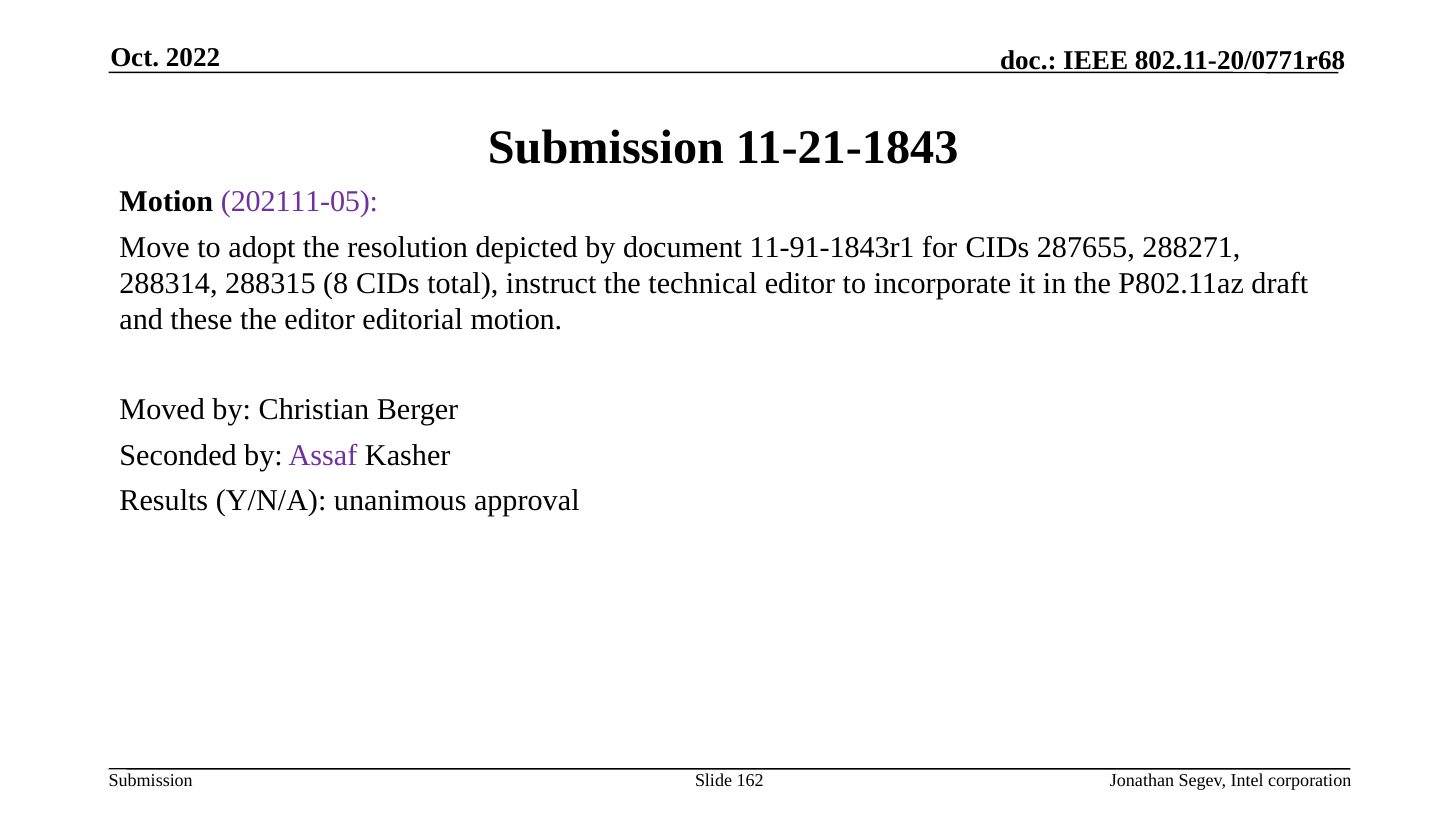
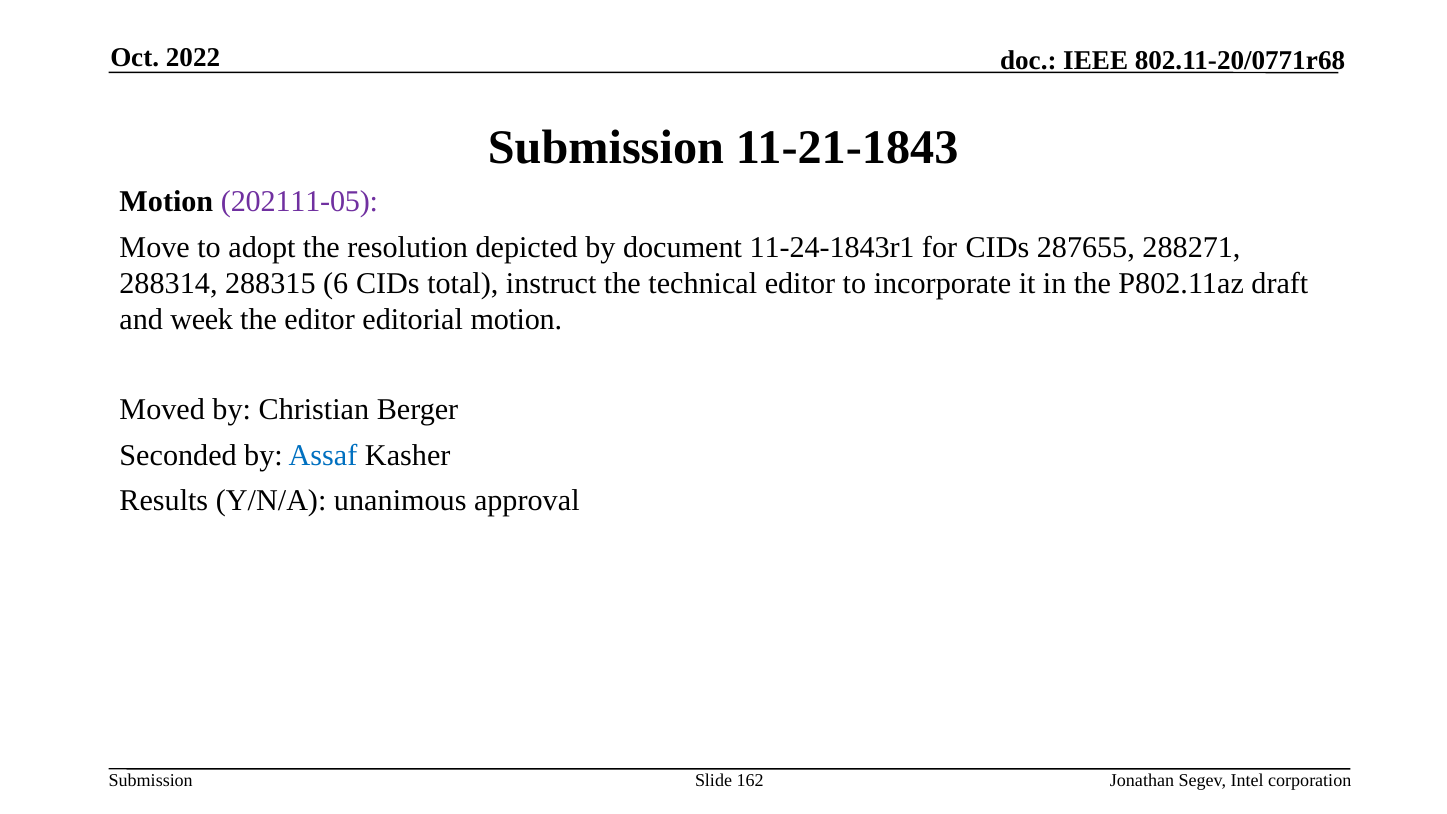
11-91-1843r1: 11-91-1843r1 -> 11-24-1843r1
8: 8 -> 6
these: these -> week
Assaf colour: purple -> blue
